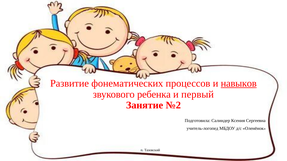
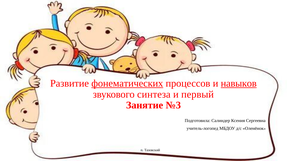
фонематических underline: none -> present
ребенка: ребенка -> синтеза
№2: №2 -> №3
